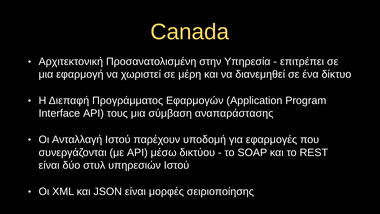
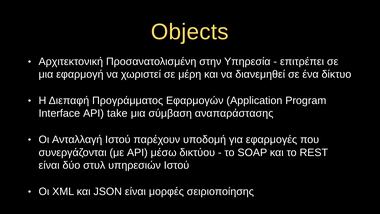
Canada: Canada -> Objects
τους: τους -> take
